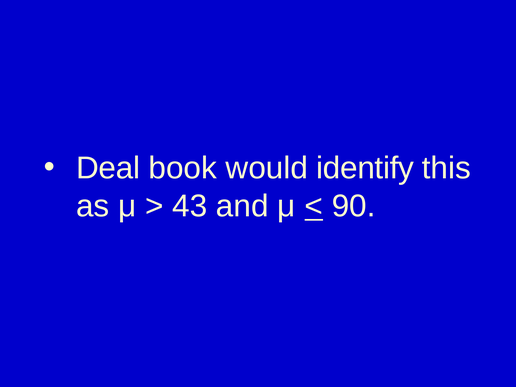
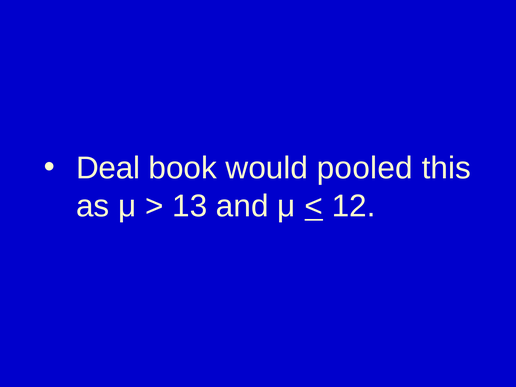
identify: identify -> pooled
43: 43 -> 13
90: 90 -> 12
